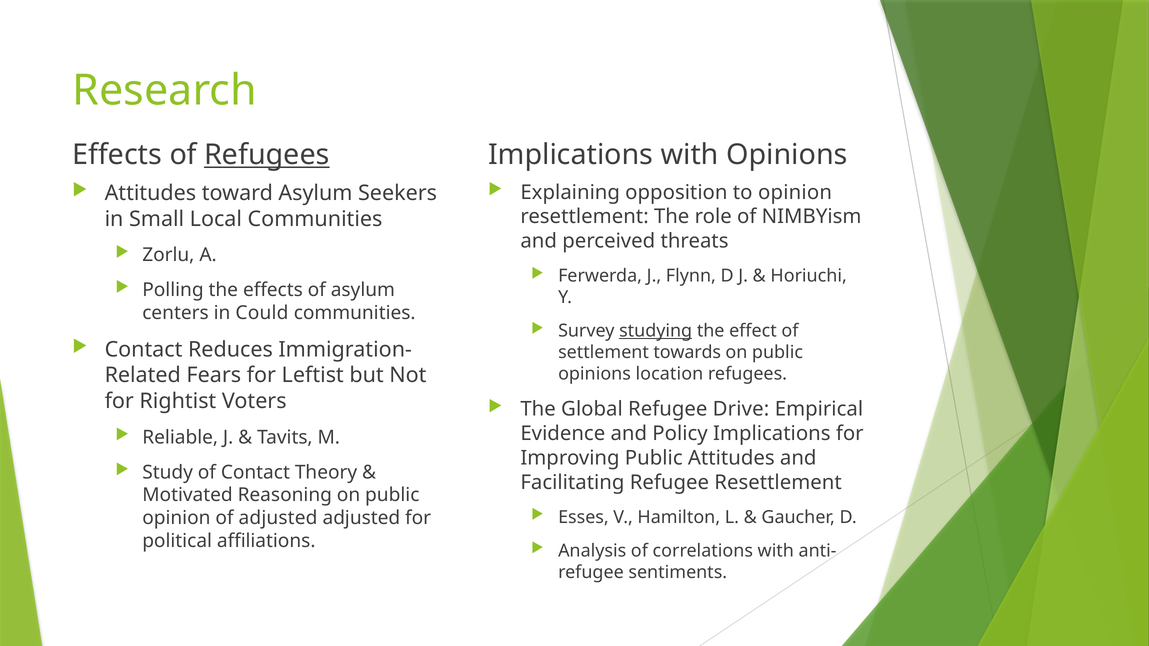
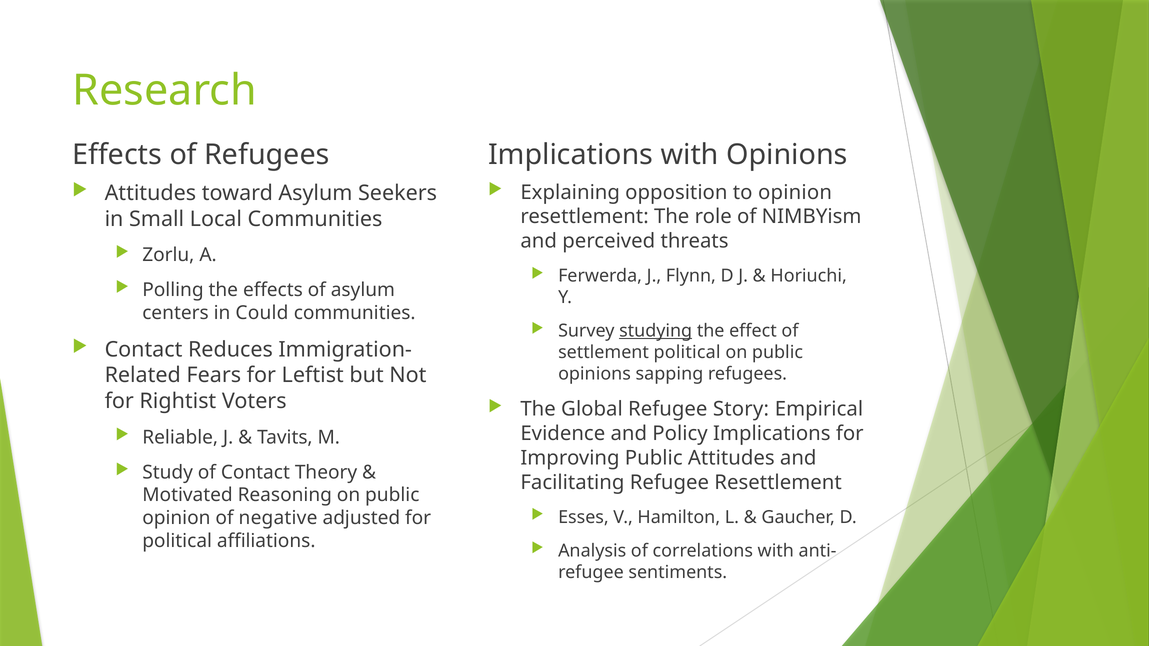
Refugees at (267, 155) underline: present -> none
settlement towards: towards -> political
location: location -> sapping
Drive: Drive -> Story
of adjusted: adjusted -> negative
